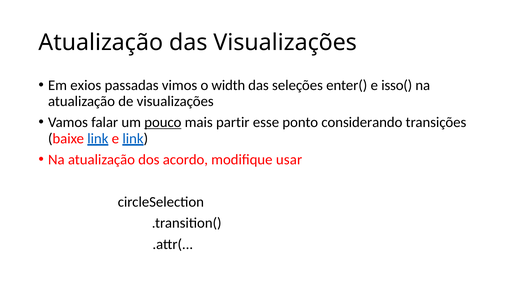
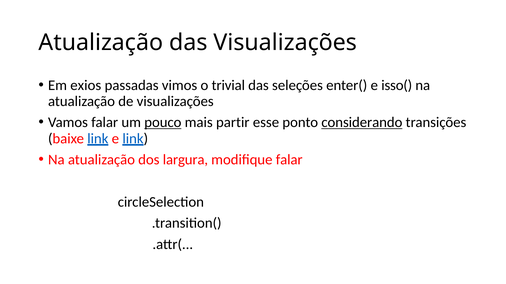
width: width -> trivial
considerando underline: none -> present
acordo: acordo -> largura
modifique usar: usar -> falar
